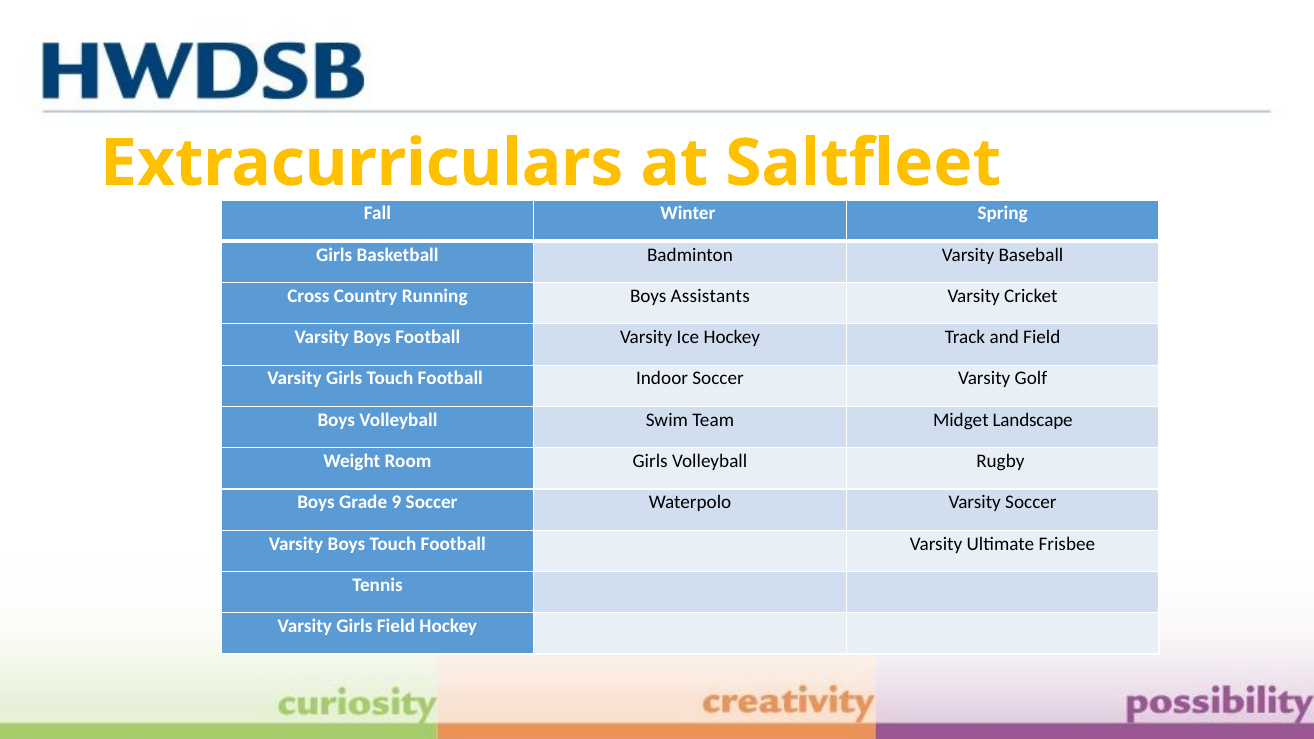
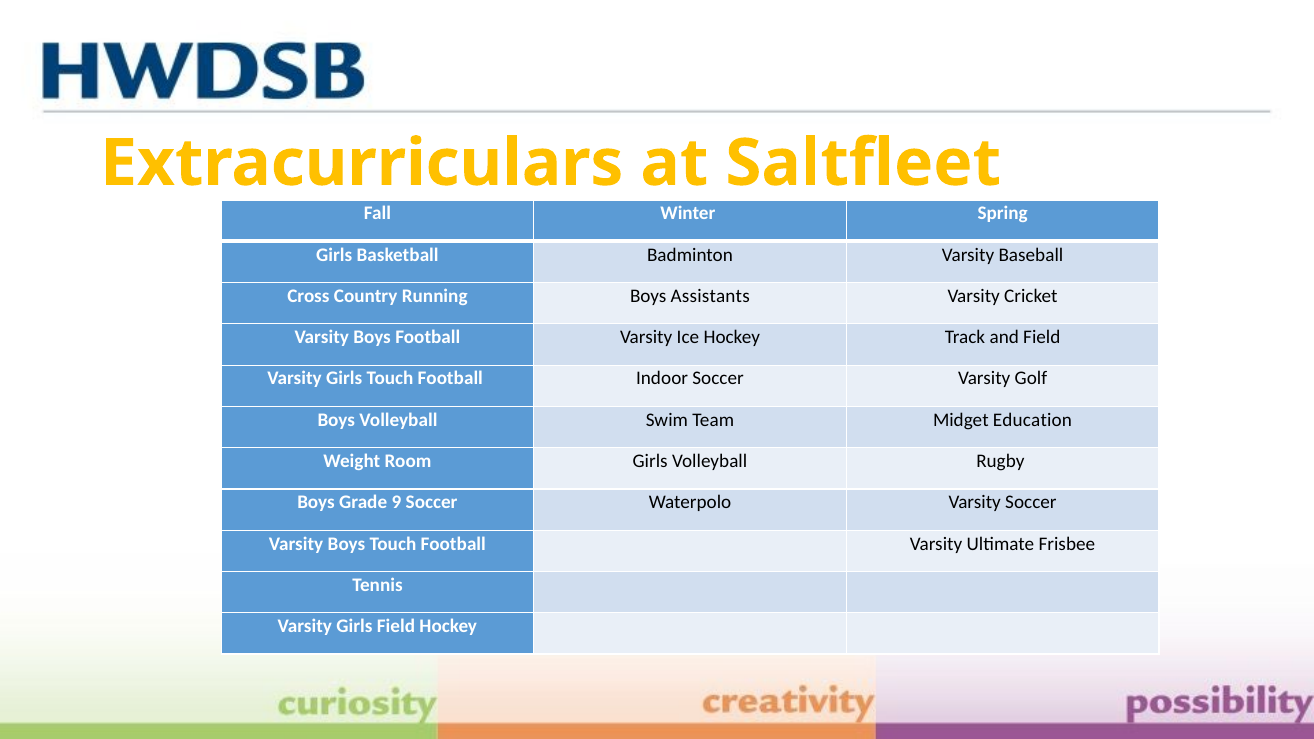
Landscape: Landscape -> Education
